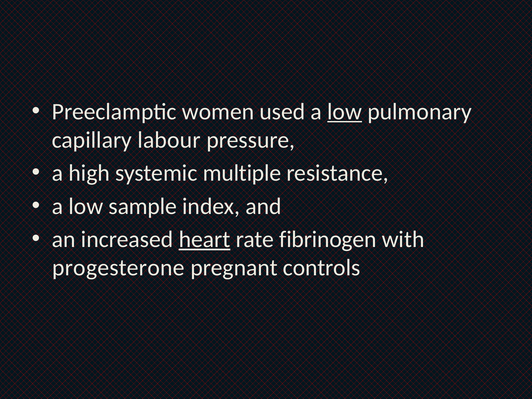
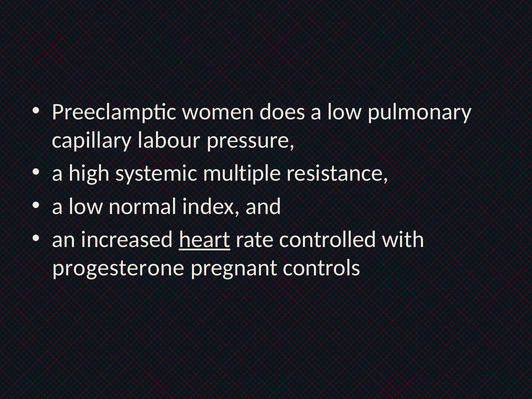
used: used -> does
low at (345, 112) underline: present -> none
sample: sample -> normal
fibrinogen: fibrinogen -> controlled
